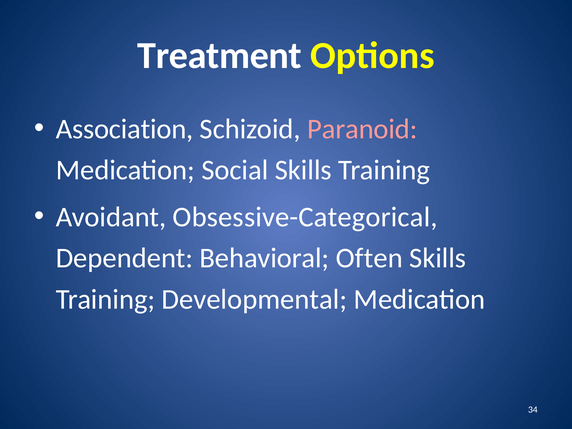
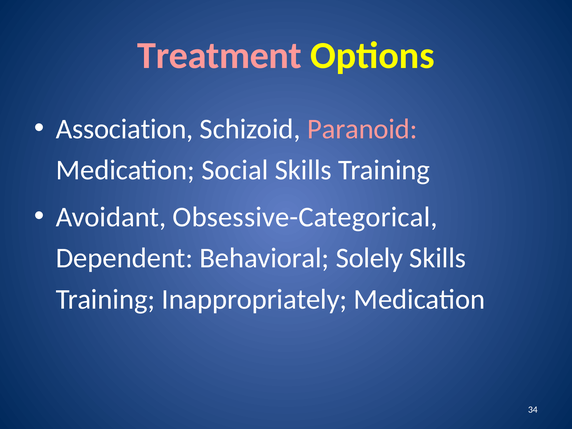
Treatment colour: white -> pink
Often: Often -> Solely
Developmental: Developmental -> Inappropriately
